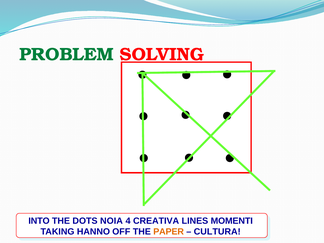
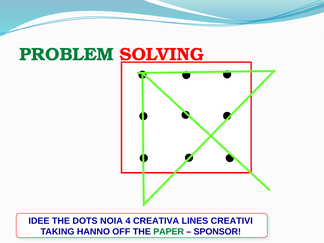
INTO: INTO -> IDEE
MOMENTI: MOMENTI -> CREATIVI
PAPER colour: orange -> green
CULTURA: CULTURA -> SPONSOR
